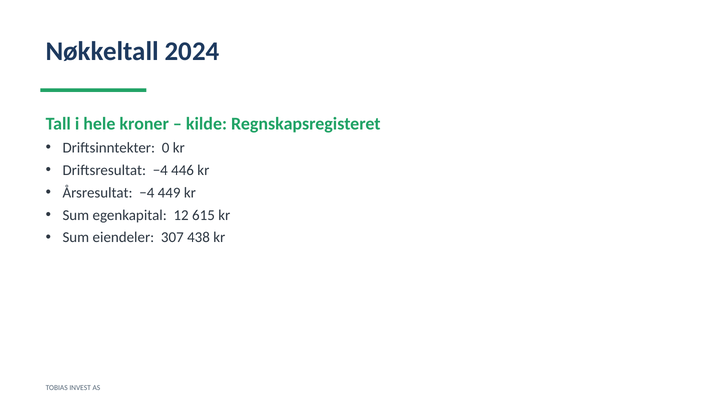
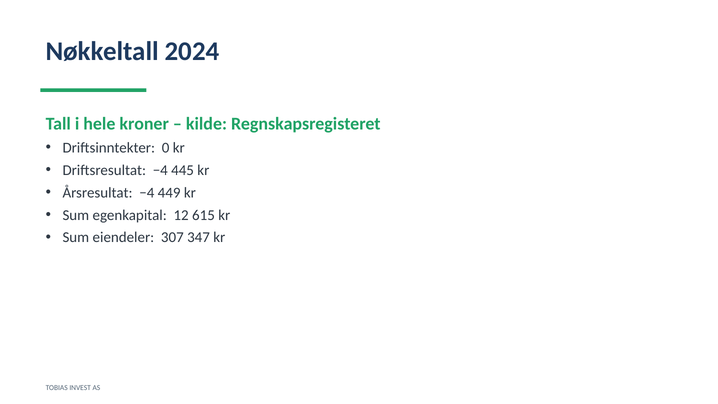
446: 446 -> 445
438: 438 -> 347
